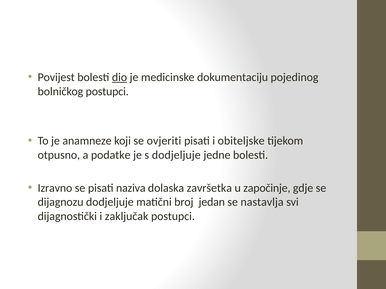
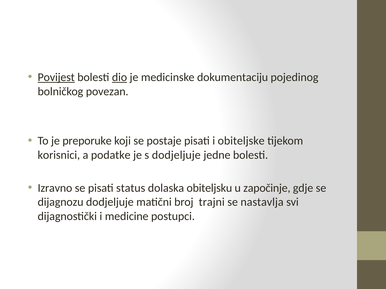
Povijest underline: none -> present
bolničkog postupci: postupci -> povezan
anamneze: anamneze -> preporuke
ovjeriti: ovjeriti -> postaje
otpusno: otpusno -> korisnici
naziva: naziva -> status
završetka: završetka -> obiteljsku
jedan: jedan -> trajni
zaključak: zaključak -> medicine
